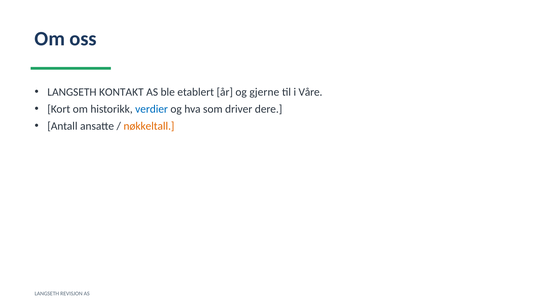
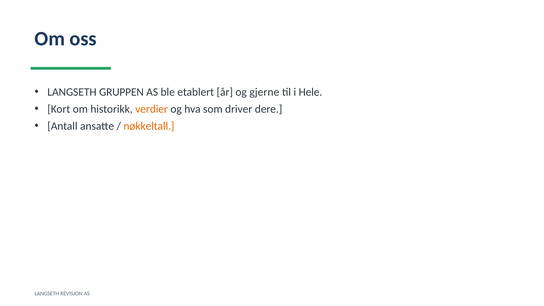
KONTAKT: KONTAKT -> GRUPPEN
Våre: Våre -> Hele
verdier colour: blue -> orange
